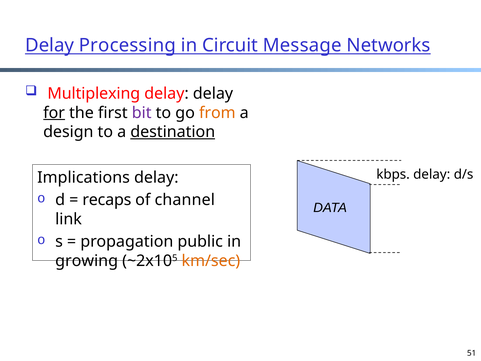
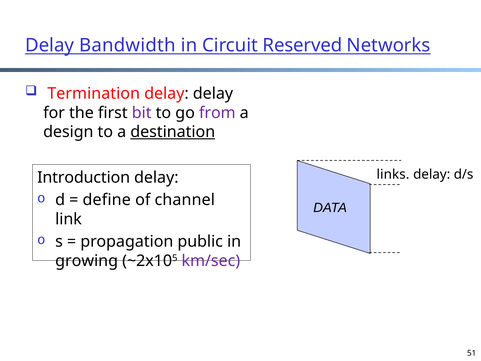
Processing: Processing -> Bandwidth
Message: Message -> Reserved
Multiplexing: Multiplexing -> Termination
for underline: present -> none
from colour: orange -> purple
kbps: kbps -> links
Implications: Implications -> Introduction
recaps: recaps -> define
km/sec colour: orange -> purple
